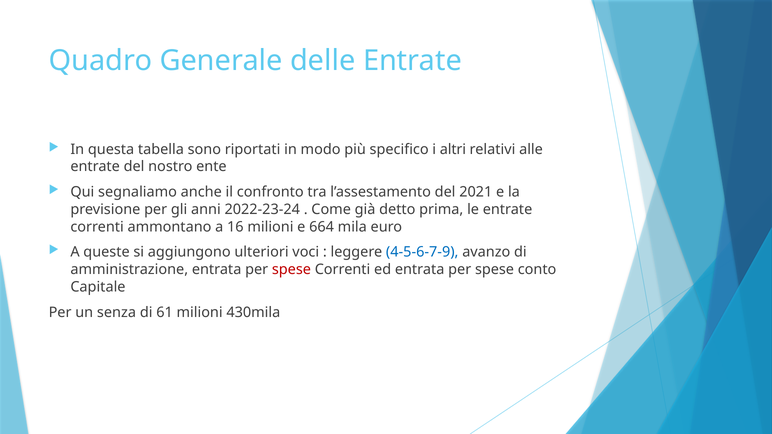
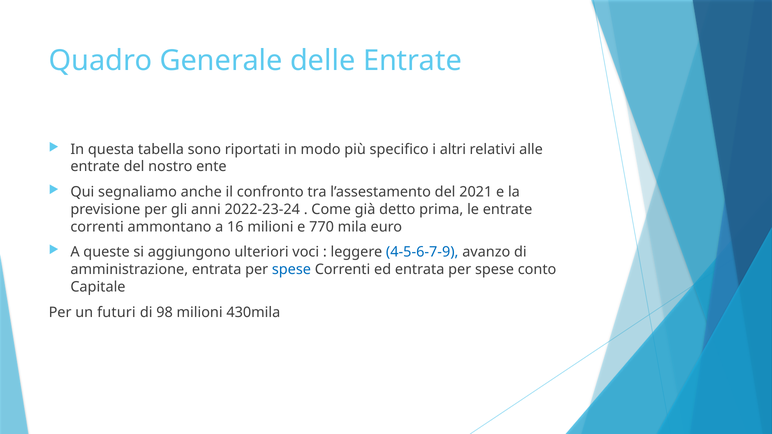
664: 664 -> 770
spese at (291, 270) colour: red -> blue
senza: senza -> futuri
61: 61 -> 98
